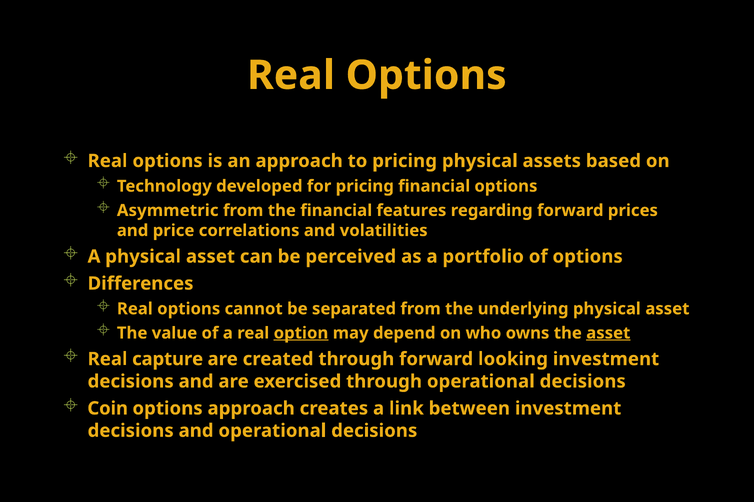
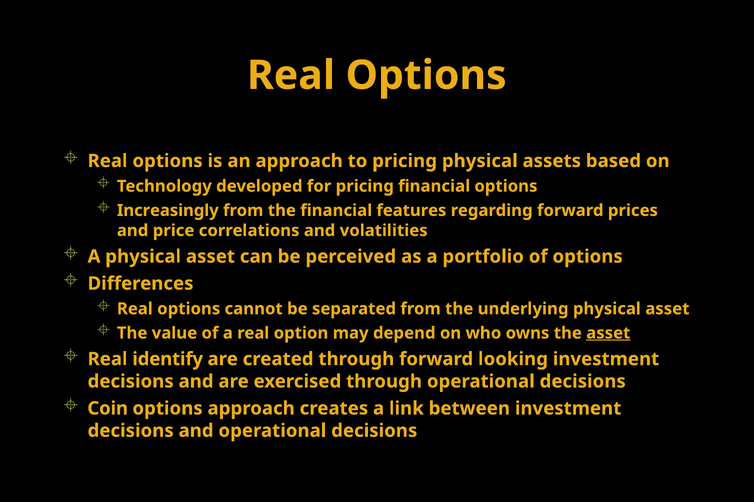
Asymmetric: Asymmetric -> Increasingly
option underline: present -> none
capture: capture -> identify
